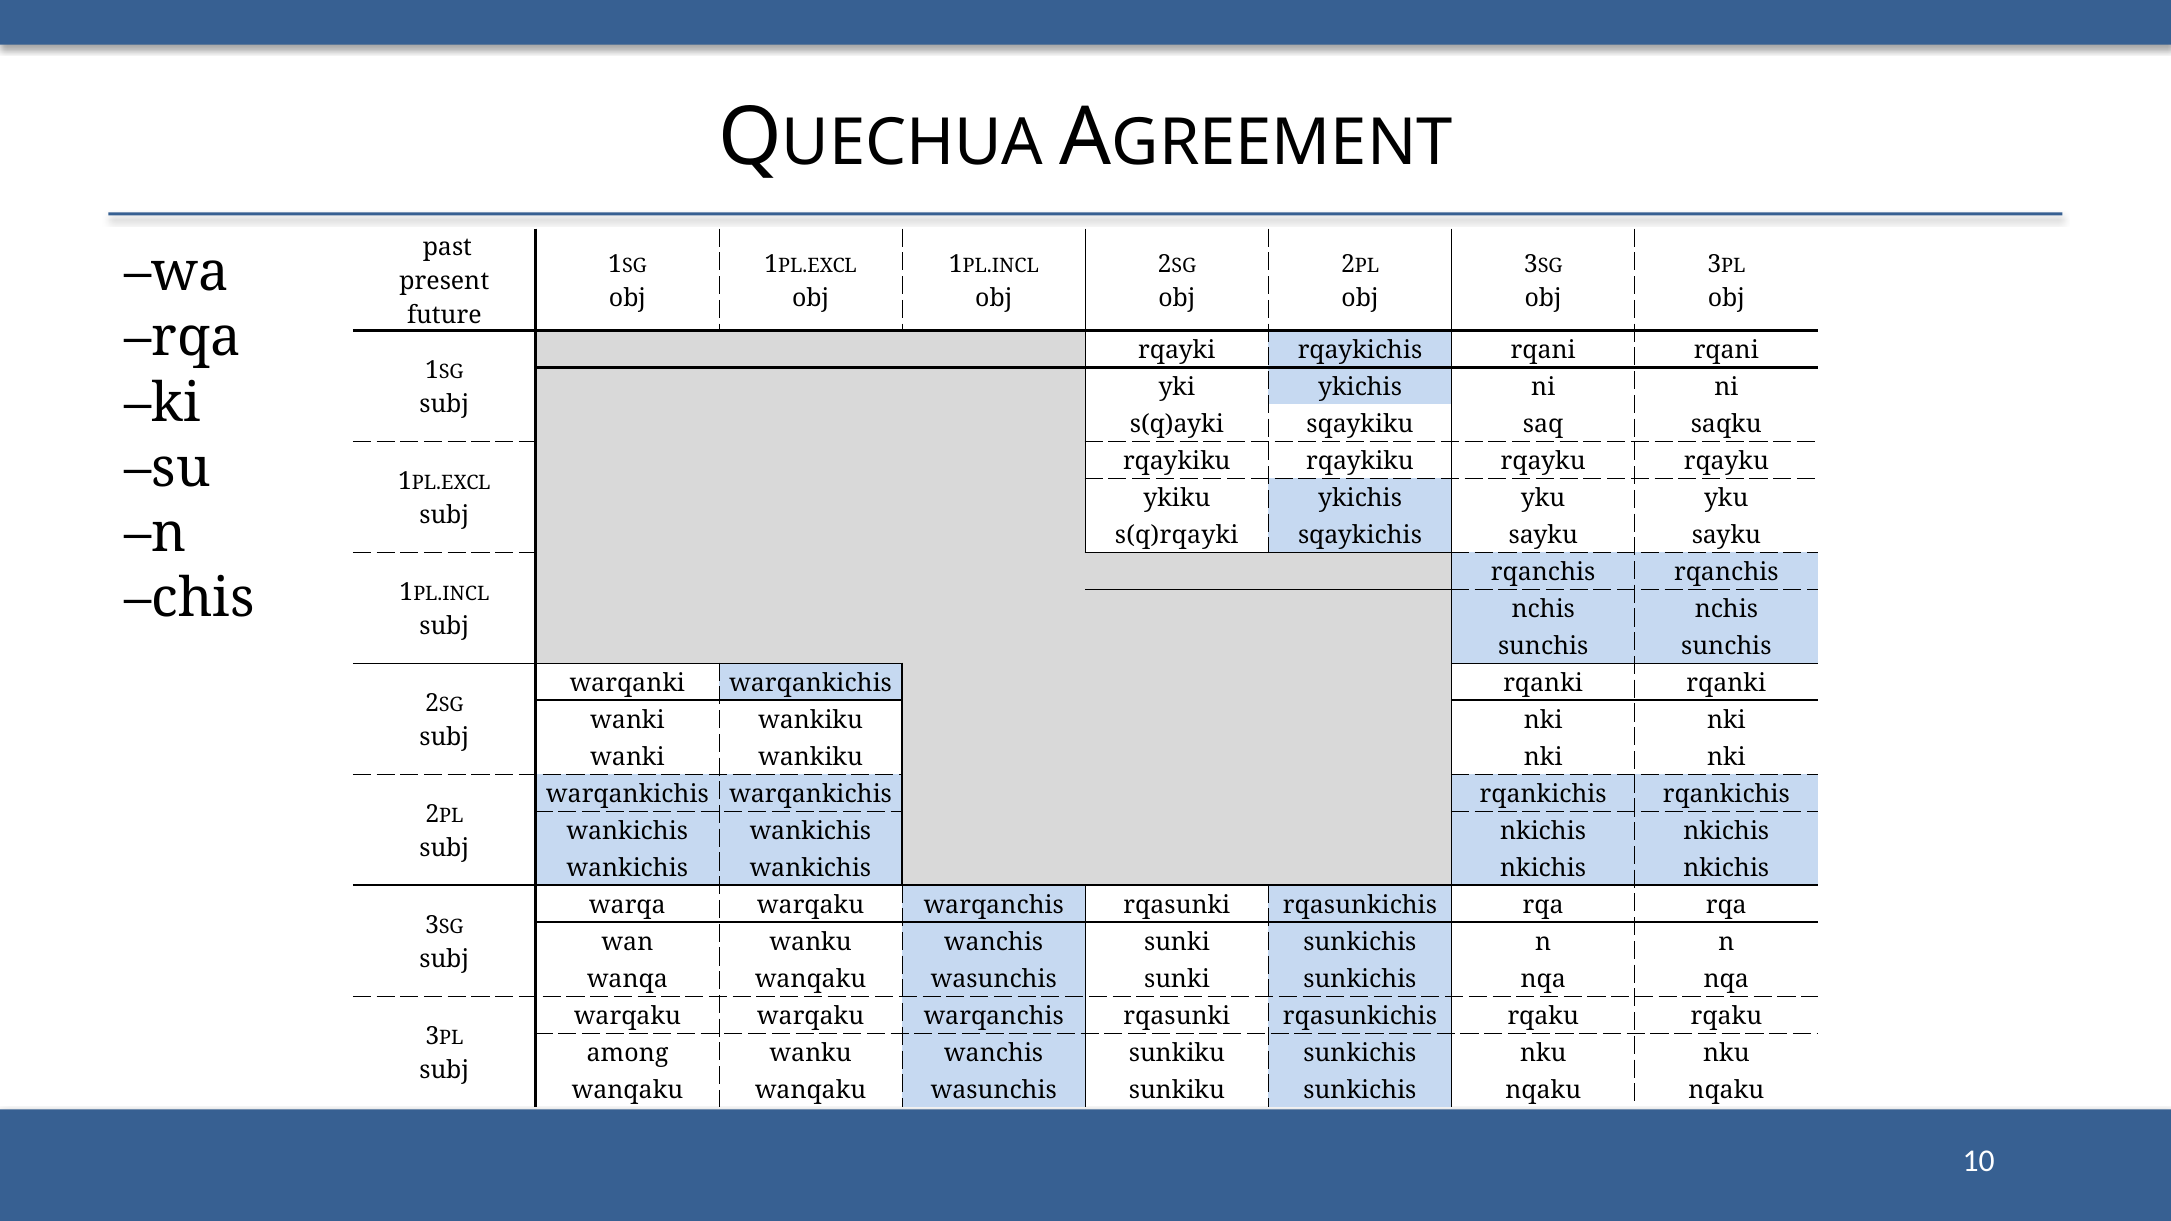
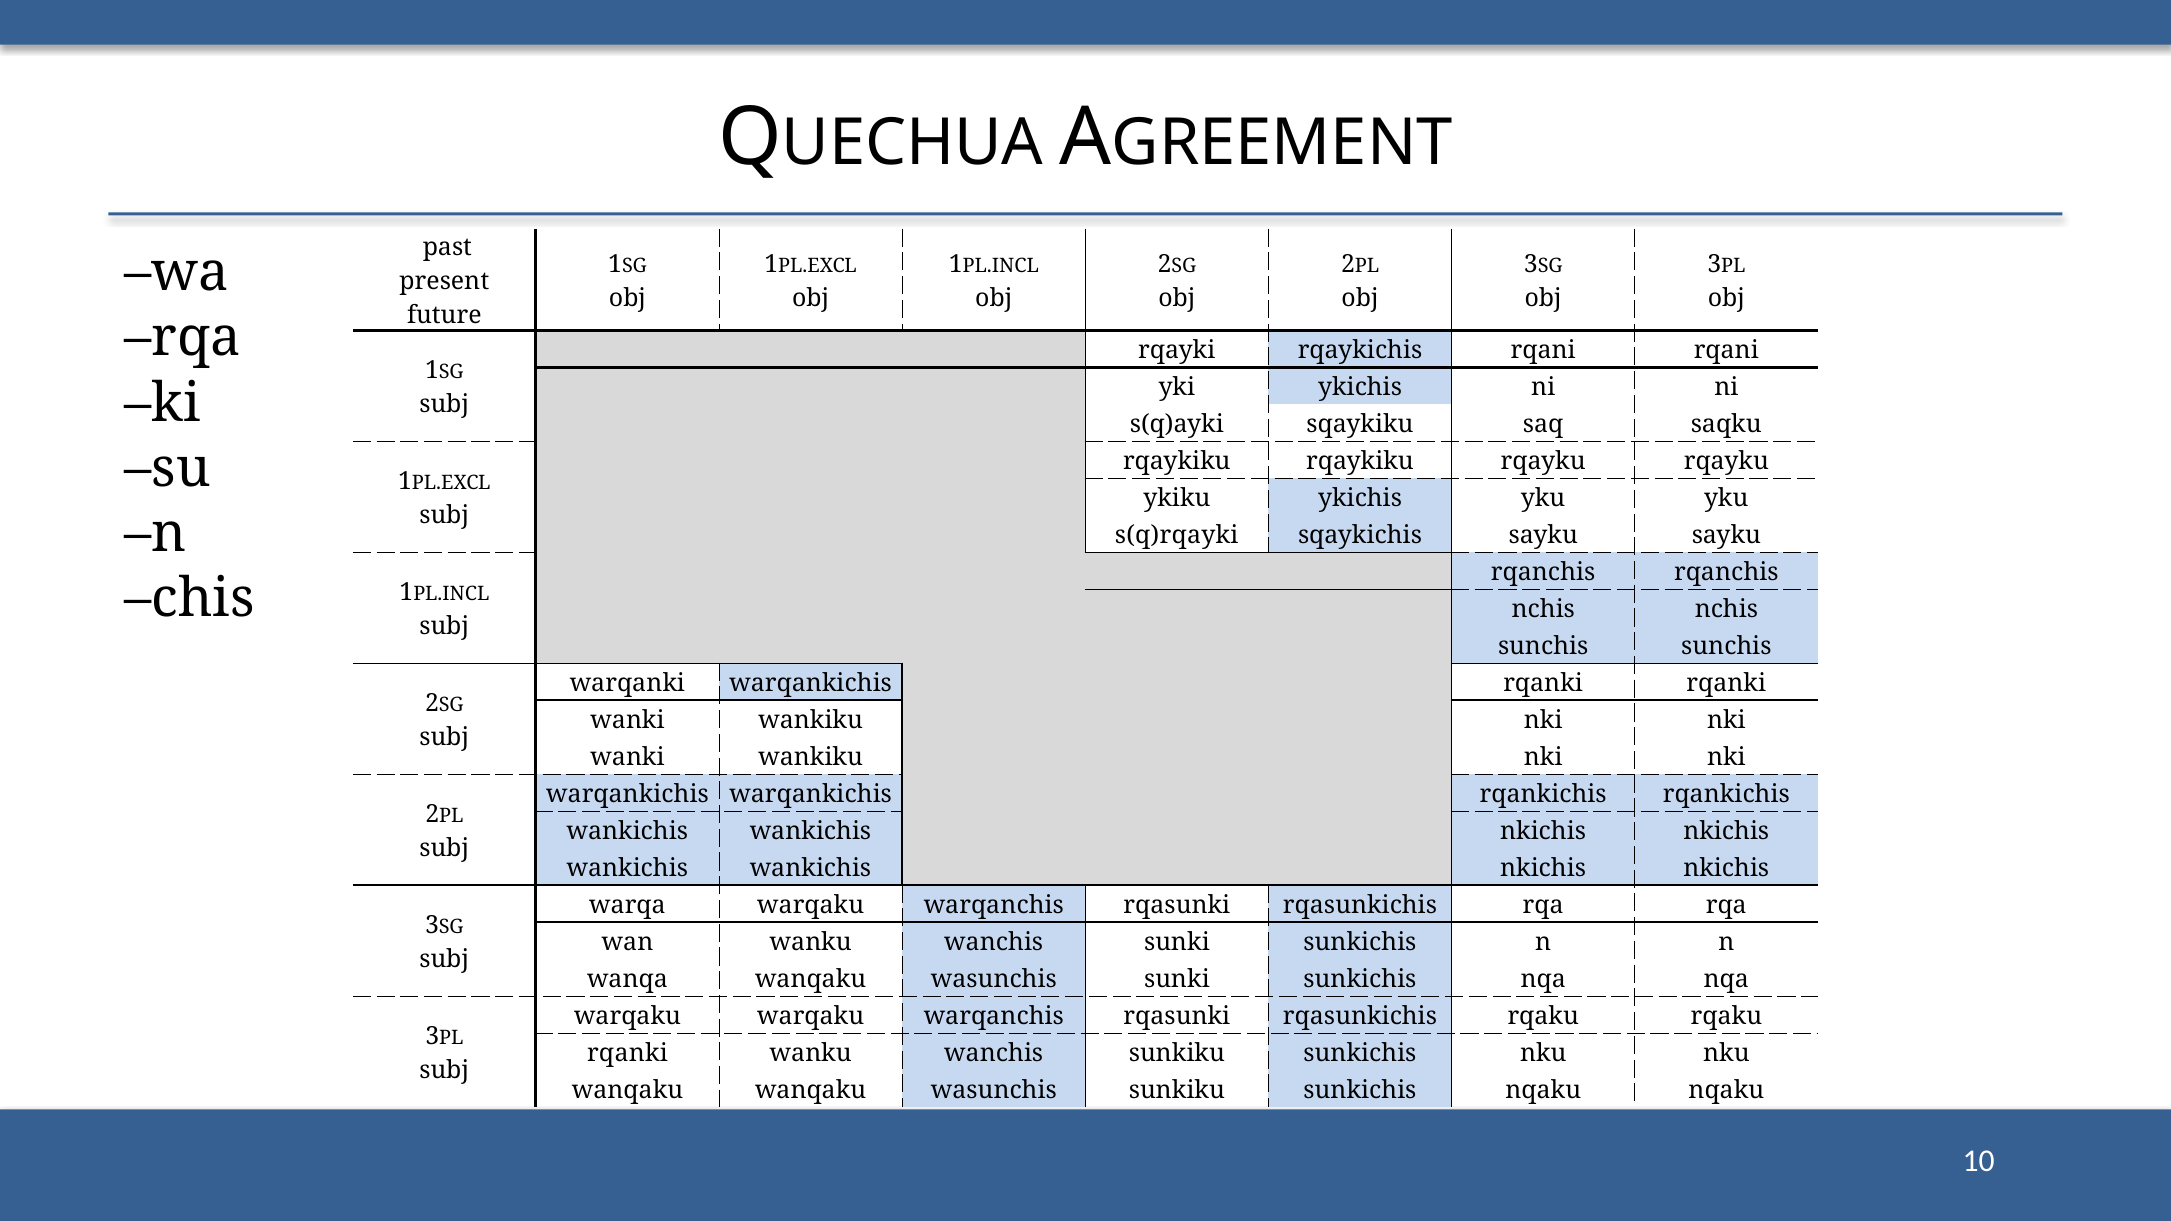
among at (627, 1053): among -> rqanki
